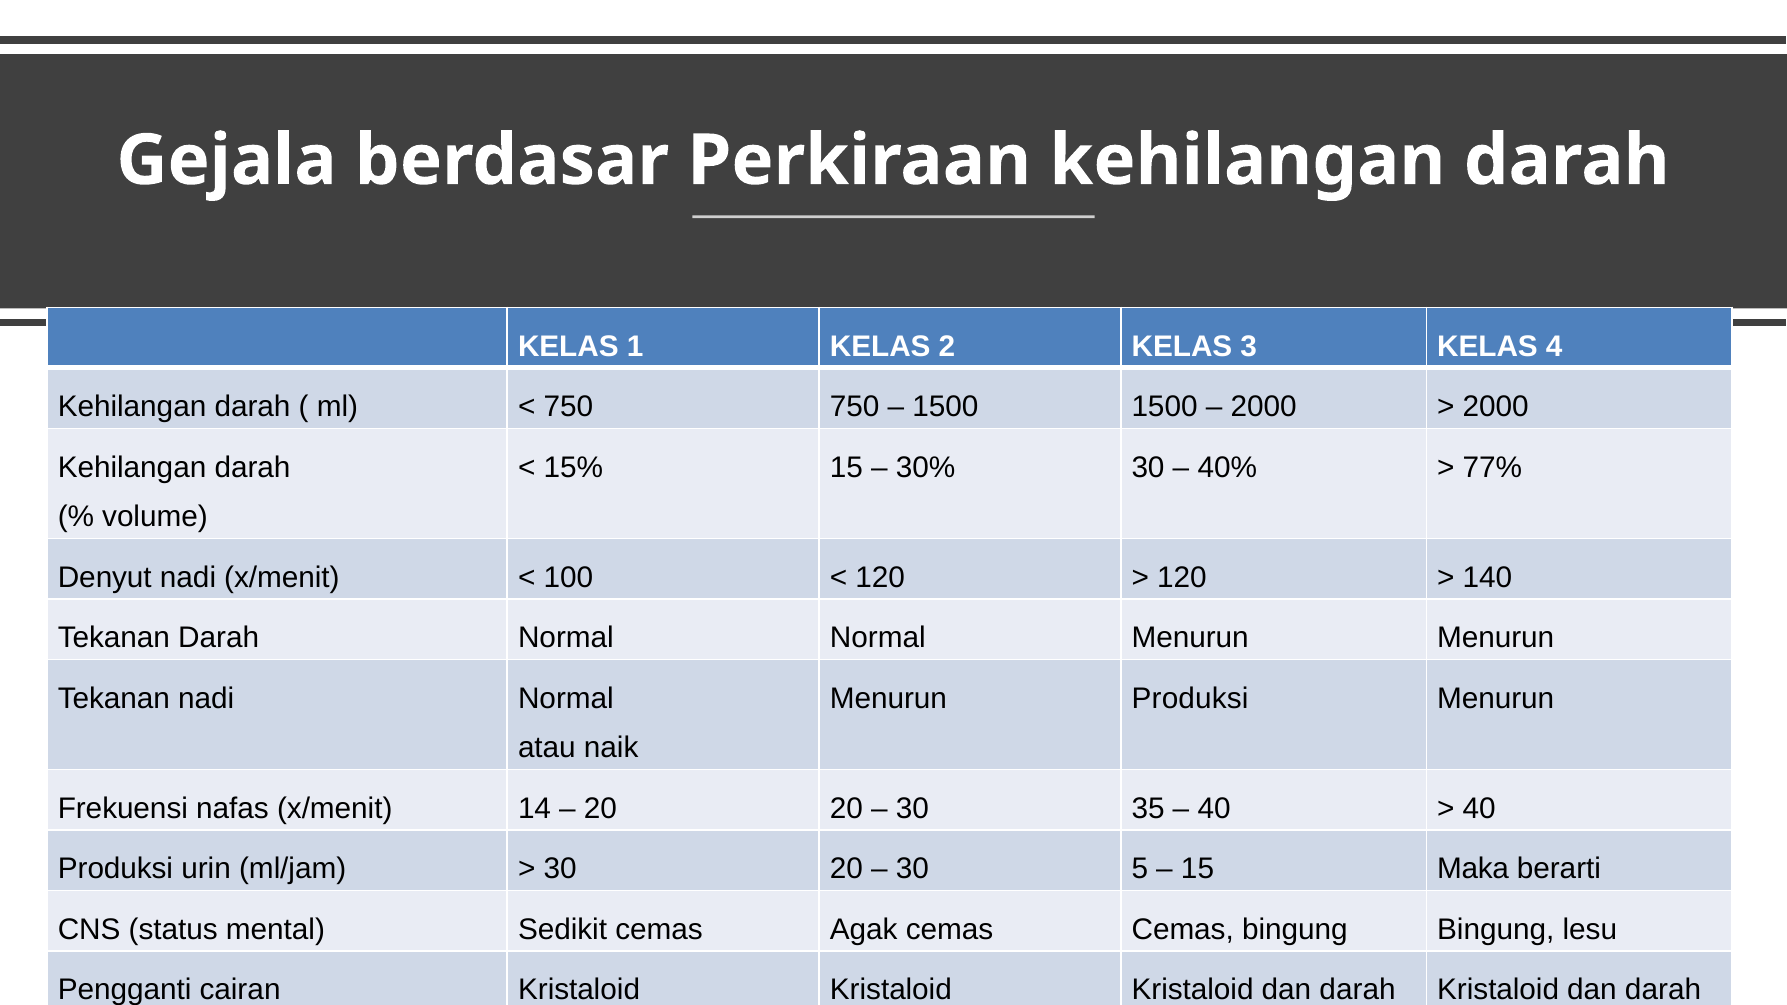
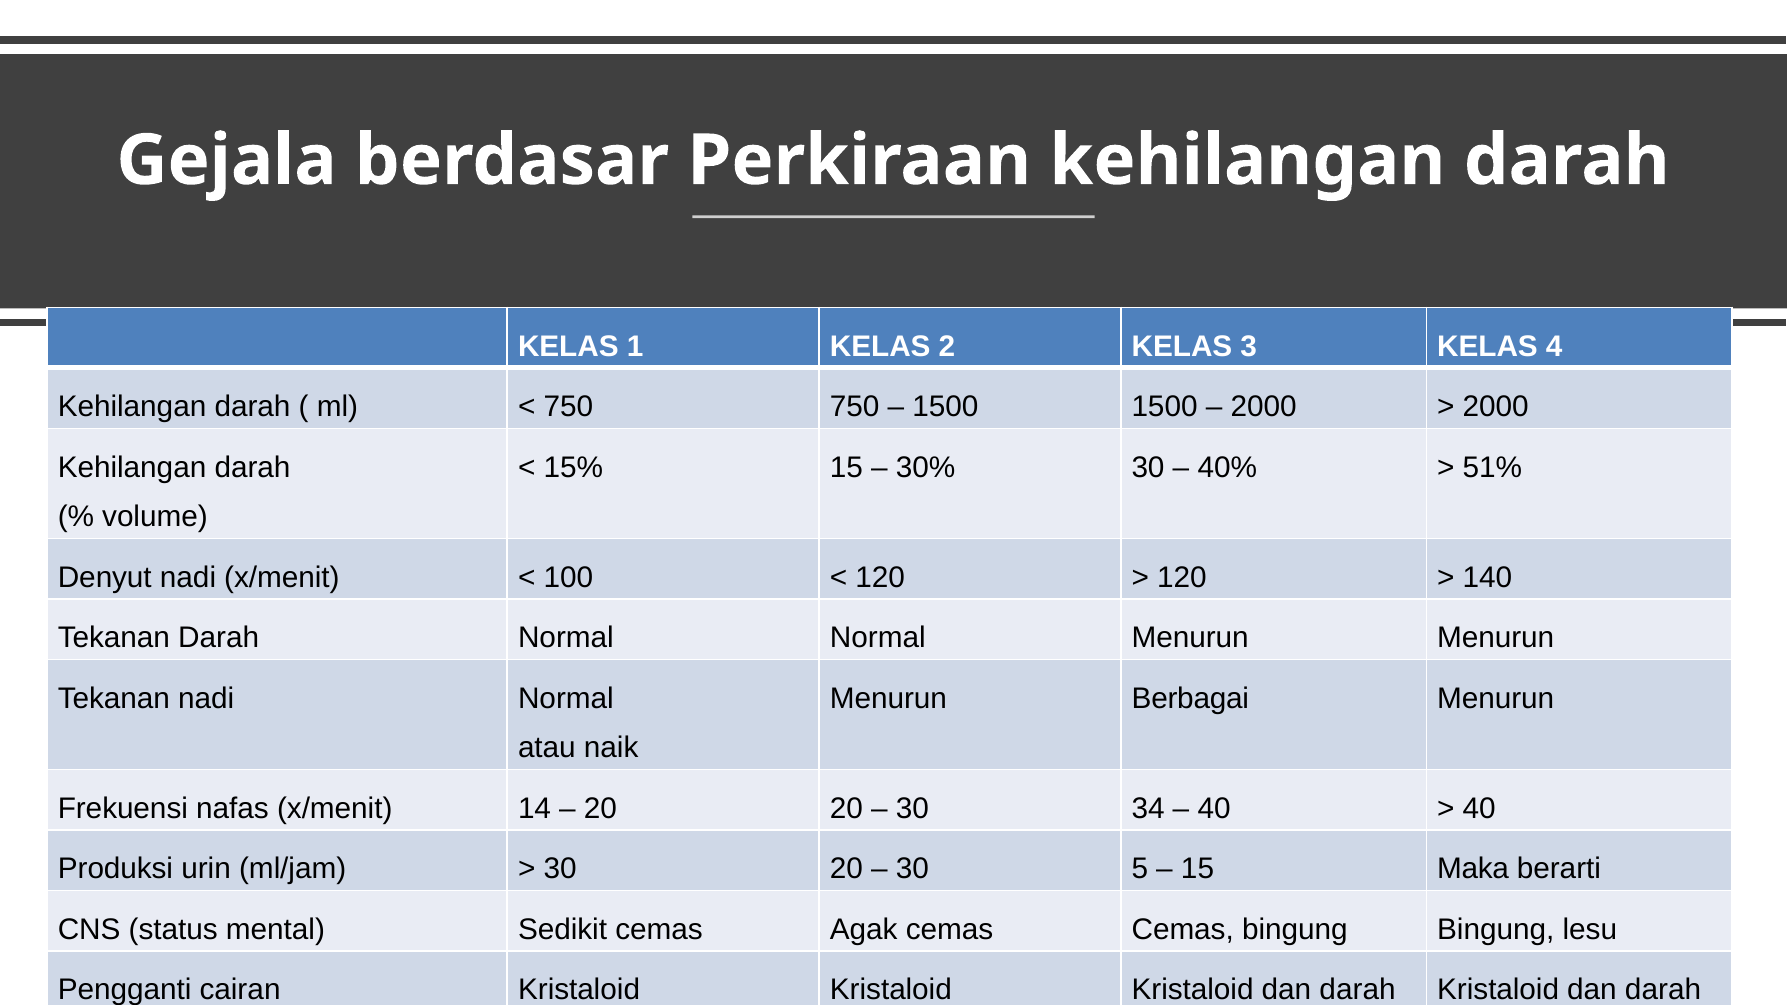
77%: 77% -> 51%
Menurun Produksi: Produksi -> Berbagai
35: 35 -> 34
